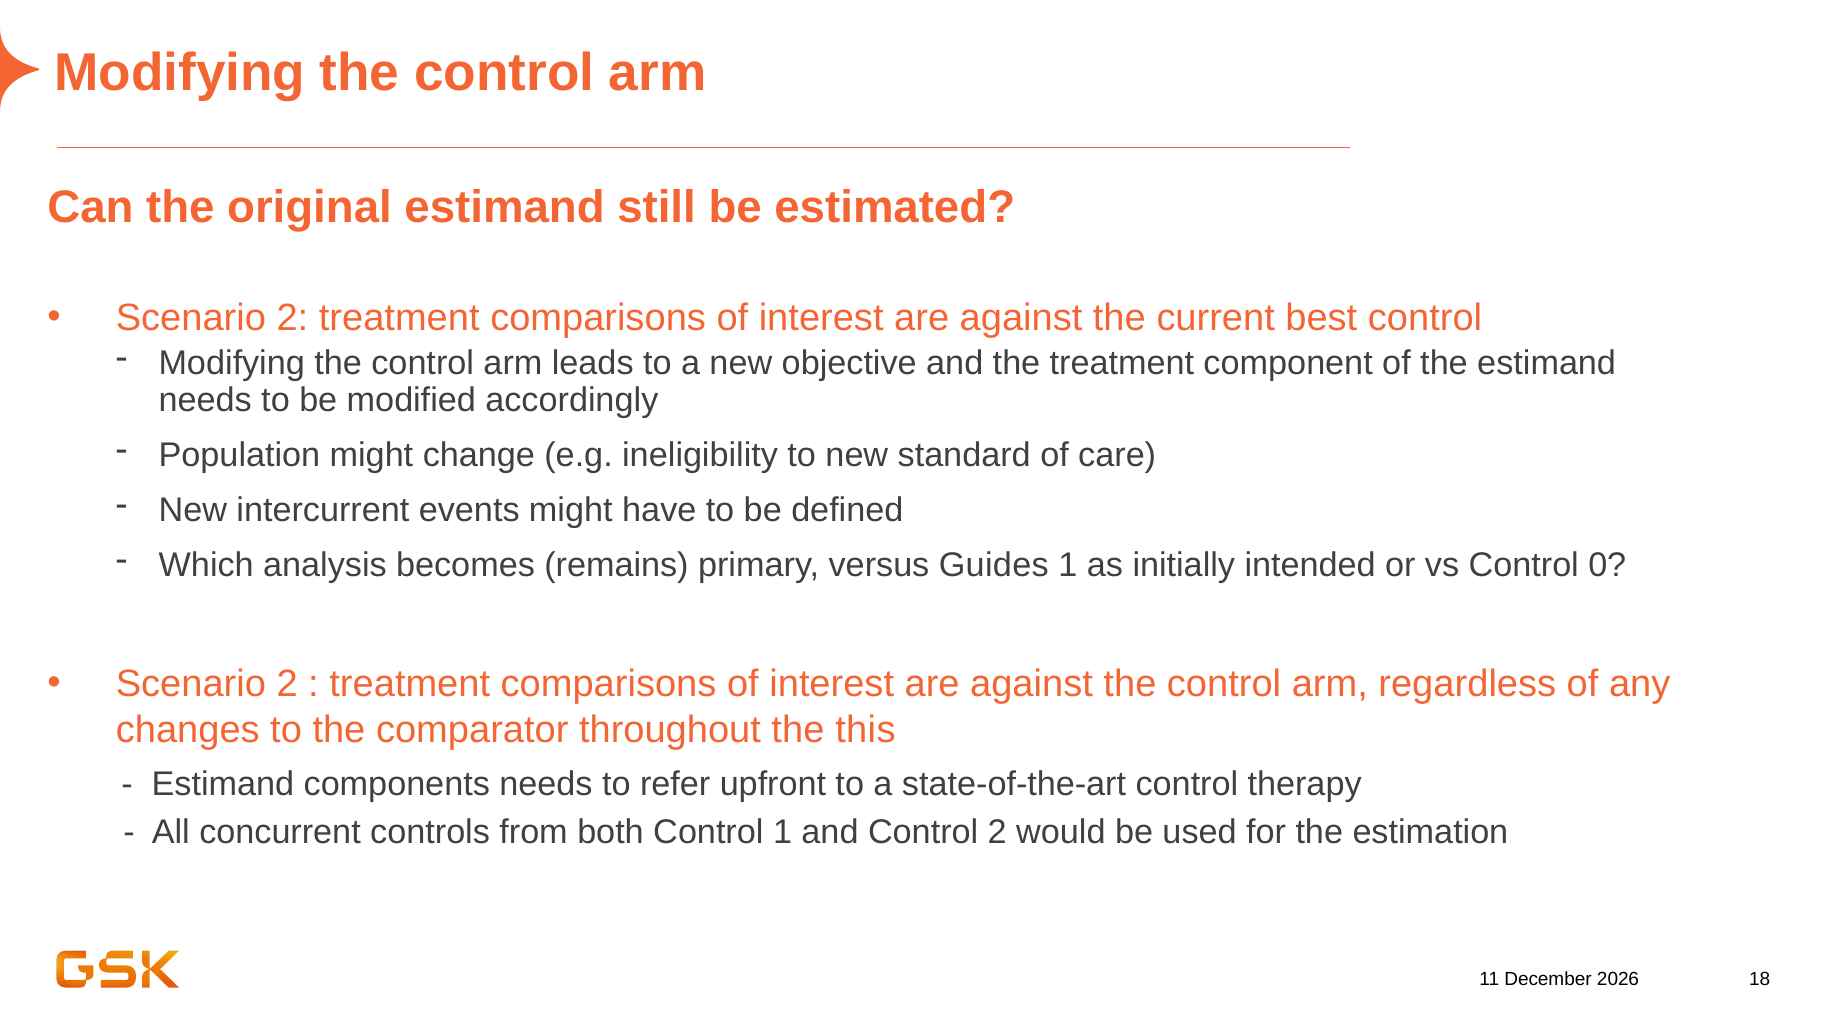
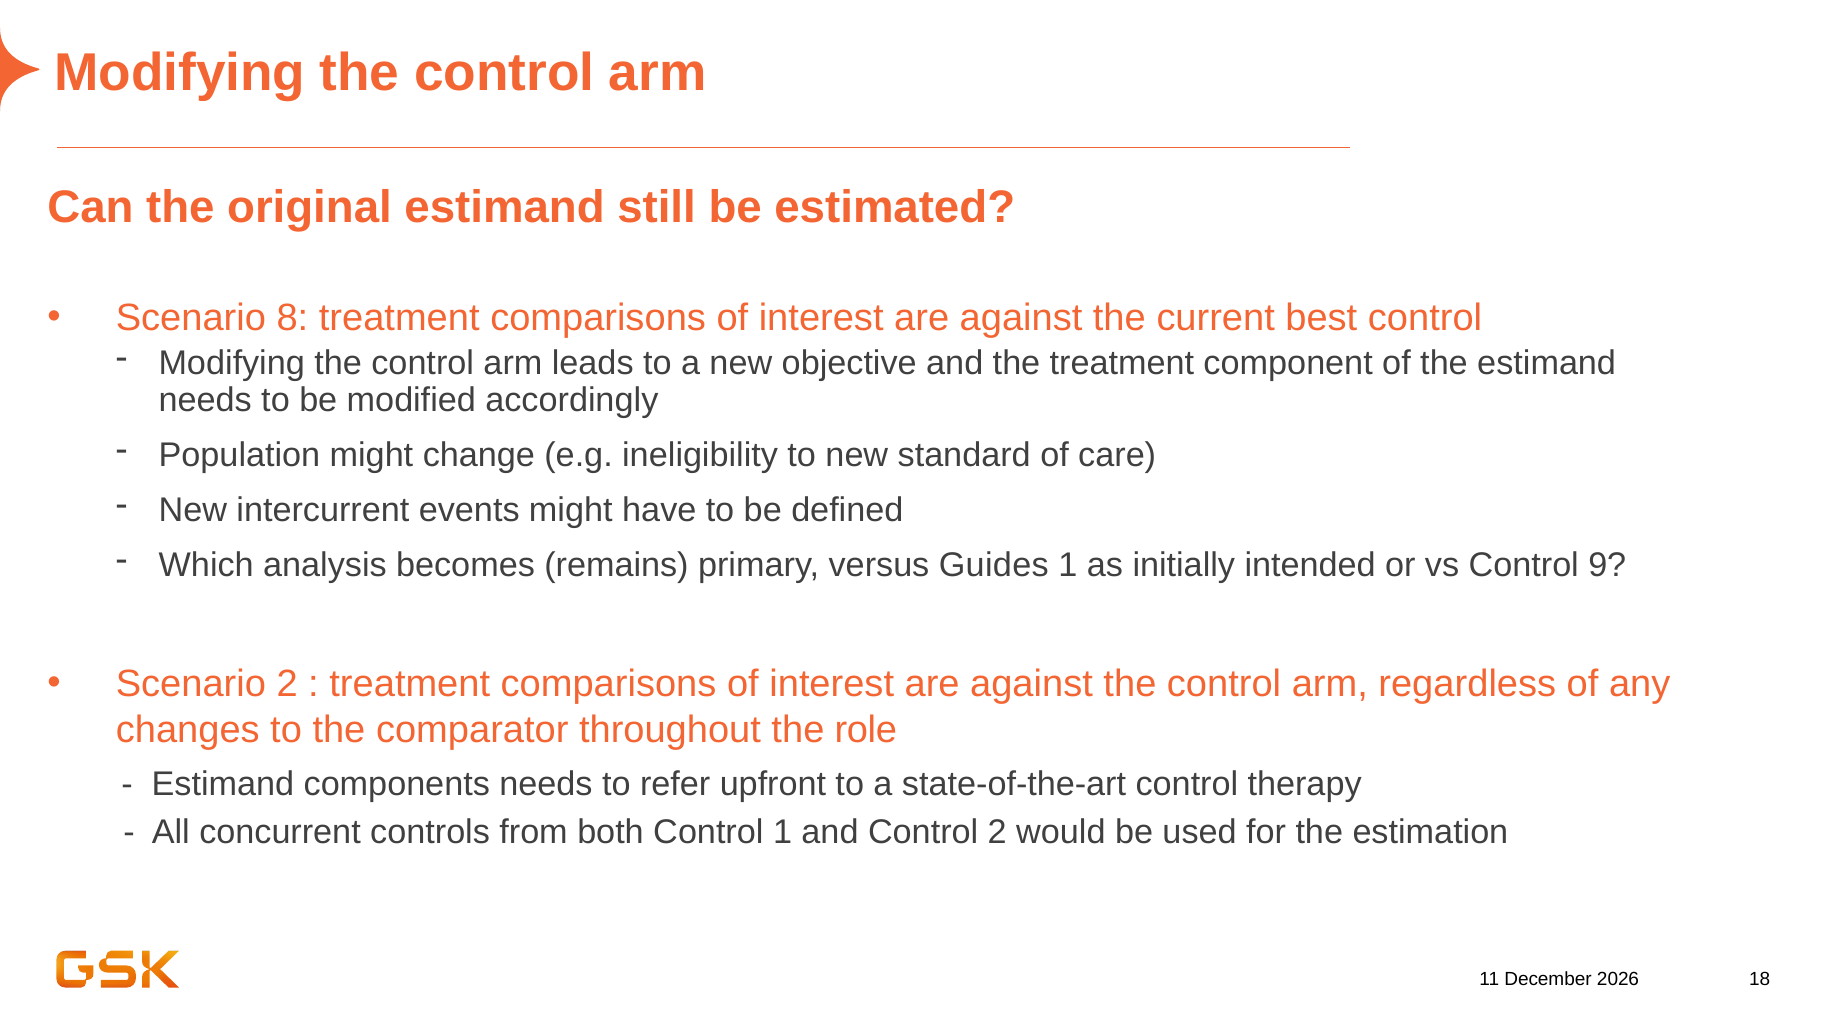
2 at (292, 318): 2 -> 8
0: 0 -> 9
this: this -> role
